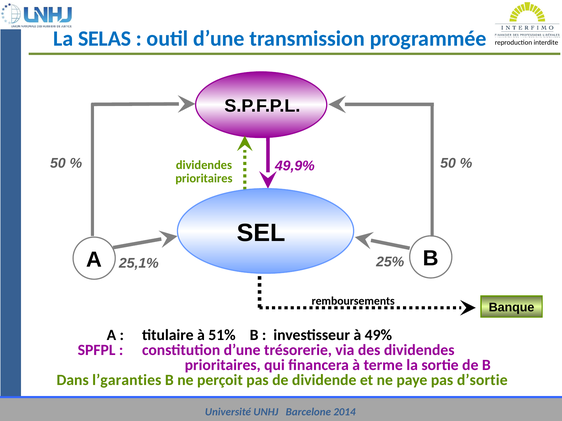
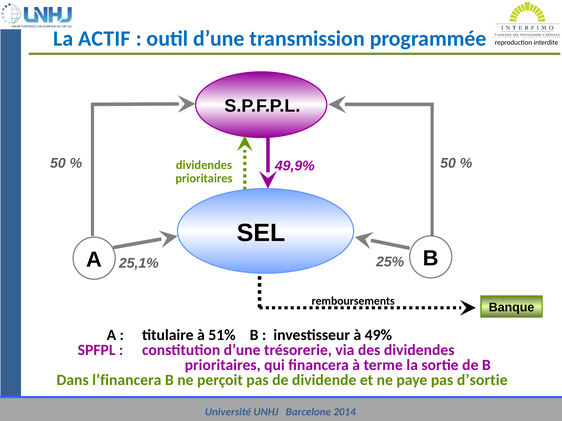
SELAS: SELAS -> ACTIF
l’garanties: l’garanties -> l’financera
